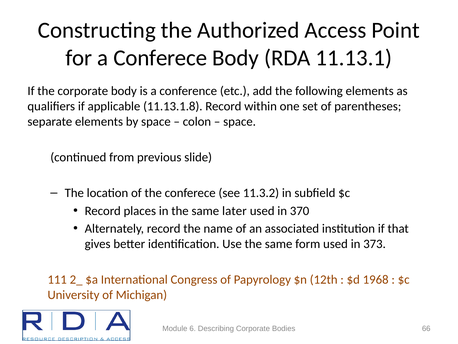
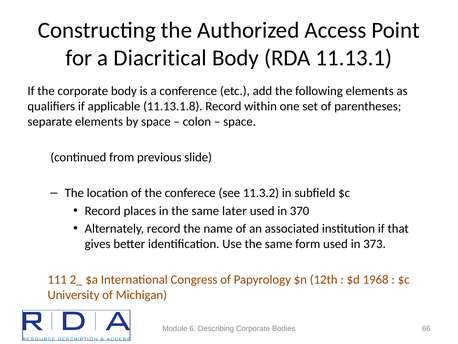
a Conferece: Conferece -> Diacritical
